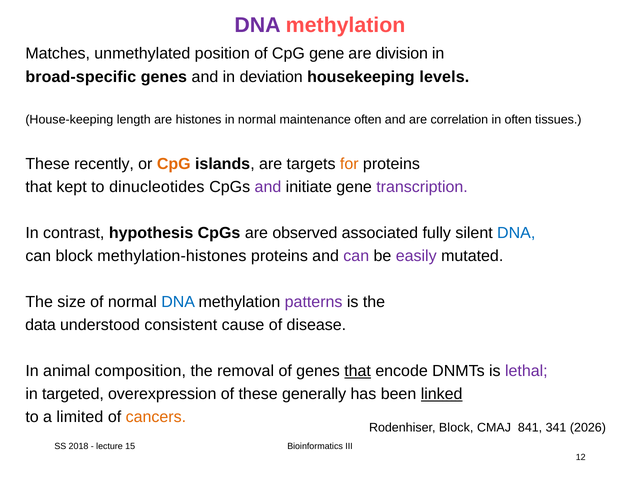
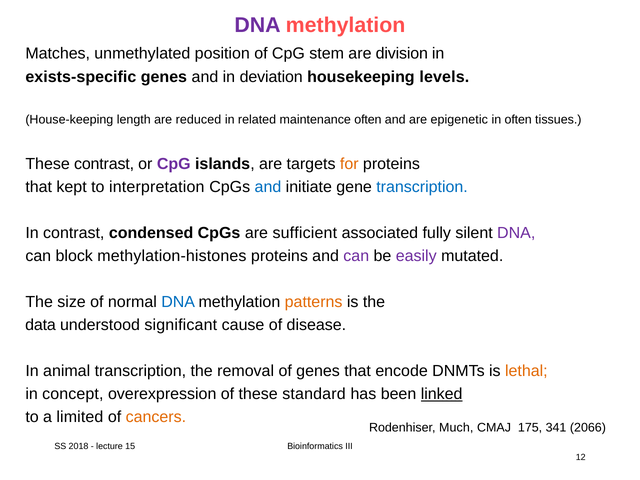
CpG gene: gene -> stem
broad-specific: broad-specific -> exists-specific
histones: histones -> reduced
in normal: normal -> related
correlation: correlation -> epigenetic
These recently: recently -> contrast
CpG at (174, 164) colour: orange -> purple
dinucleotides: dinucleotides -> interpretation
and at (268, 187) colour: purple -> blue
transcription at (422, 187) colour: purple -> blue
hypothesis: hypothesis -> condensed
observed: observed -> sufficient
DNA at (516, 233) colour: blue -> purple
patterns colour: purple -> orange
consistent: consistent -> significant
animal composition: composition -> transcription
that at (358, 371) underline: present -> none
lethal colour: purple -> orange
targeted: targeted -> concept
generally: generally -> standard
Rodenhiser Block: Block -> Much
841: 841 -> 175
2026: 2026 -> 2066
